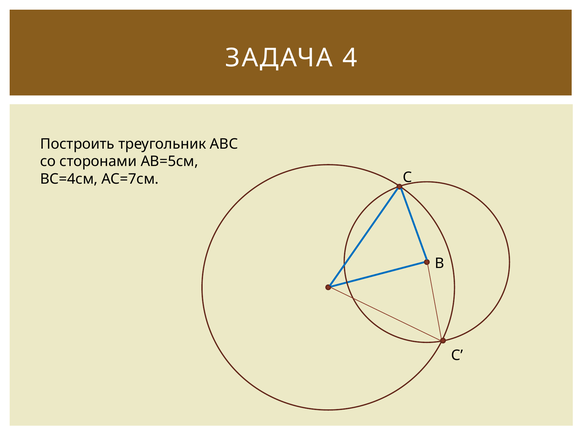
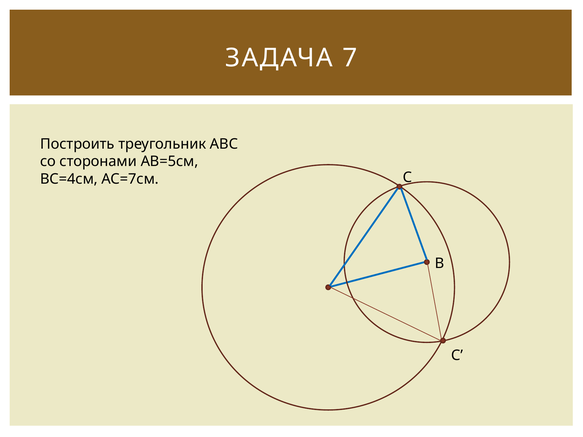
4: 4 -> 7
